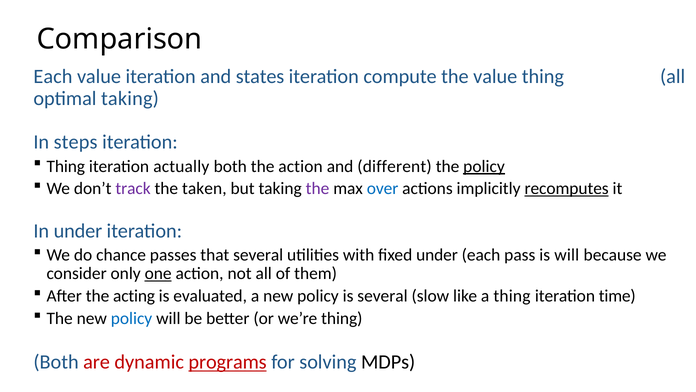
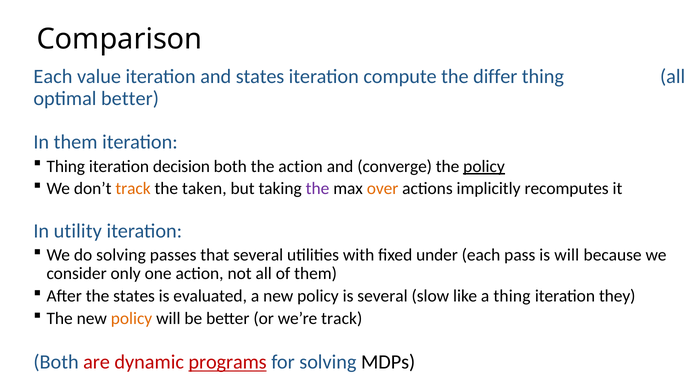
the value: value -> differ
optimal taking: taking -> better
In steps: steps -> them
actually: actually -> decision
different: different -> converge
track at (133, 188) colour: purple -> orange
over colour: blue -> orange
recomputes underline: present -> none
In under: under -> utility
do chance: chance -> solving
one underline: present -> none
the acting: acting -> states
time: time -> they
policy at (132, 318) colour: blue -> orange
we’re thing: thing -> track
